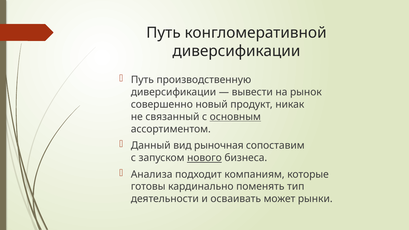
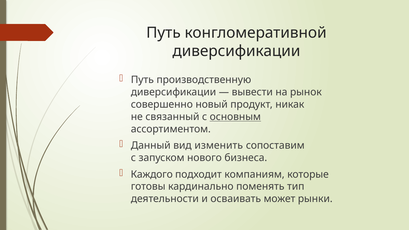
рыночная: рыночная -> изменить
нового underline: present -> none
Анализа: Анализа -> Каждого
